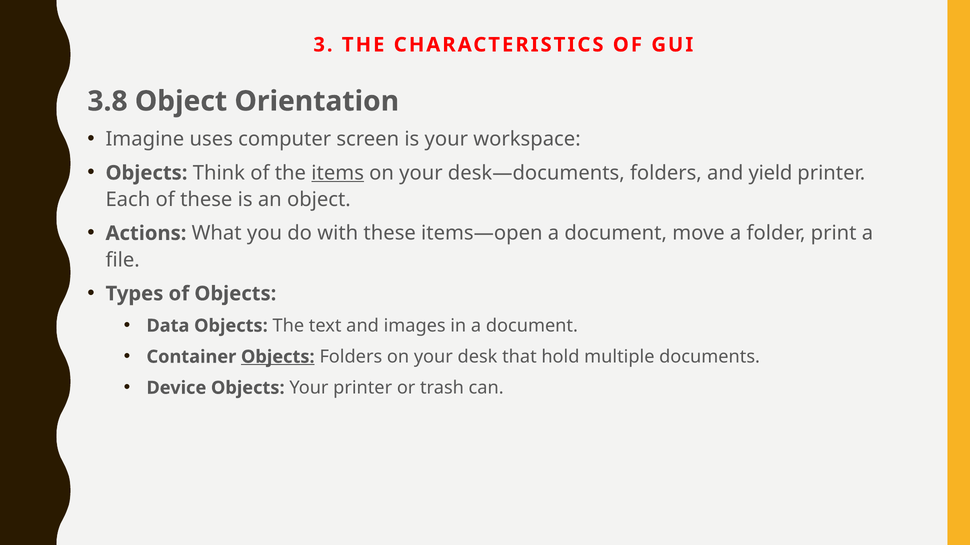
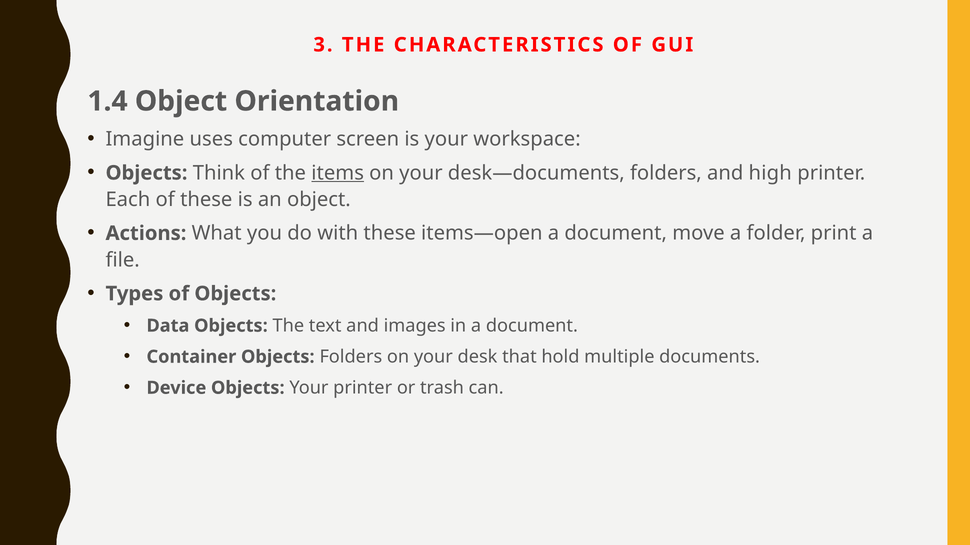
3.8: 3.8 -> 1.4
yield: yield -> high
Objects at (278, 357) underline: present -> none
